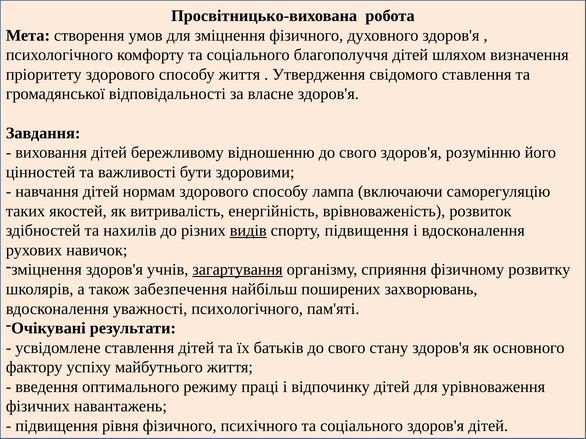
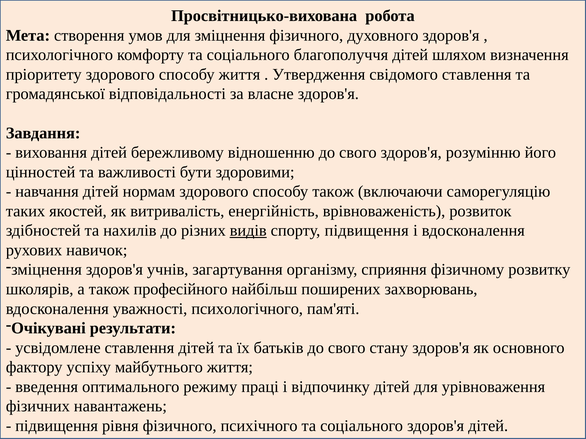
способу лампа: лампа -> також
загартування underline: present -> none
забезпечення: забезпечення -> професійного
